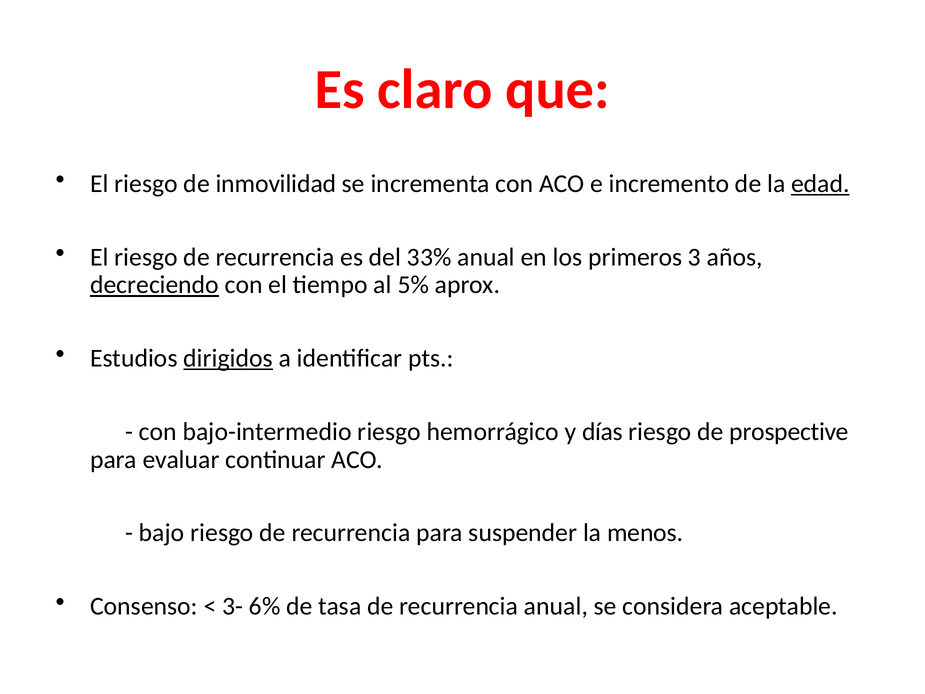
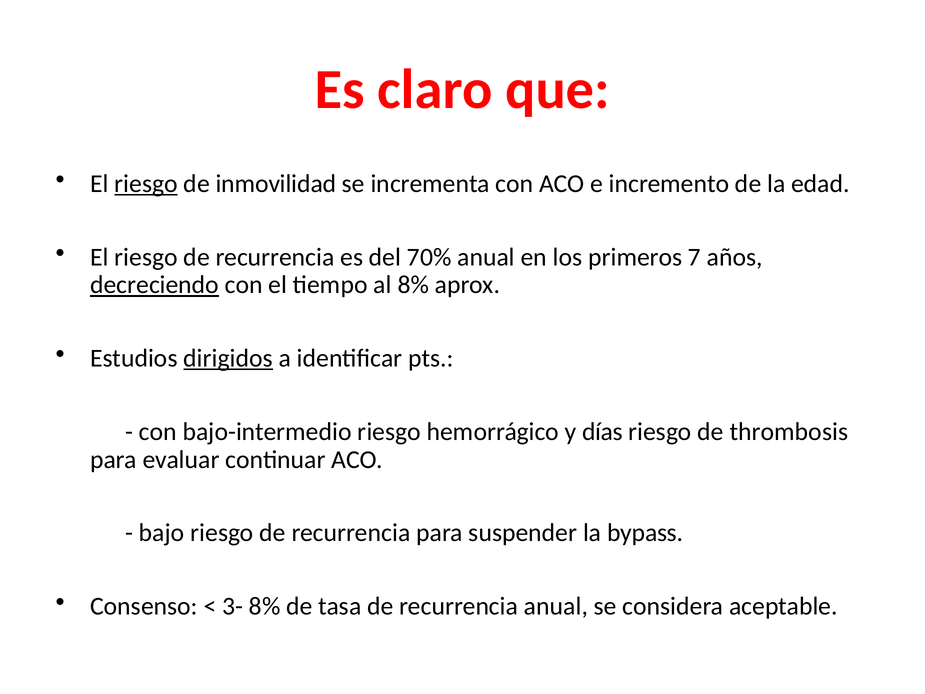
riesgo at (146, 184) underline: none -> present
edad underline: present -> none
33%: 33% -> 70%
3: 3 -> 7
al 5%: 5% -> 8%
prospective: prospective -> thrombosis
menos: menos -> bypass
3- 6%: 6% -> 8%
